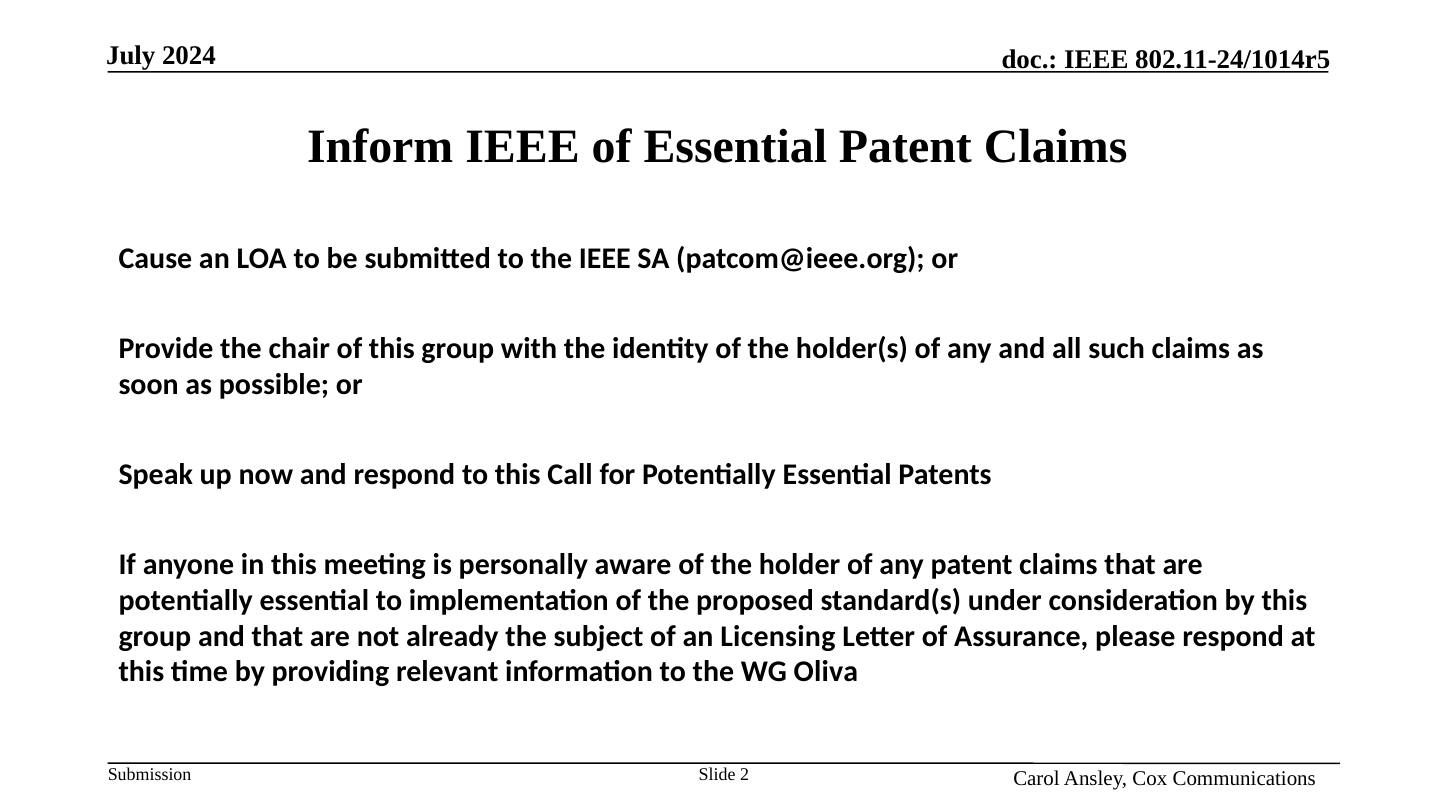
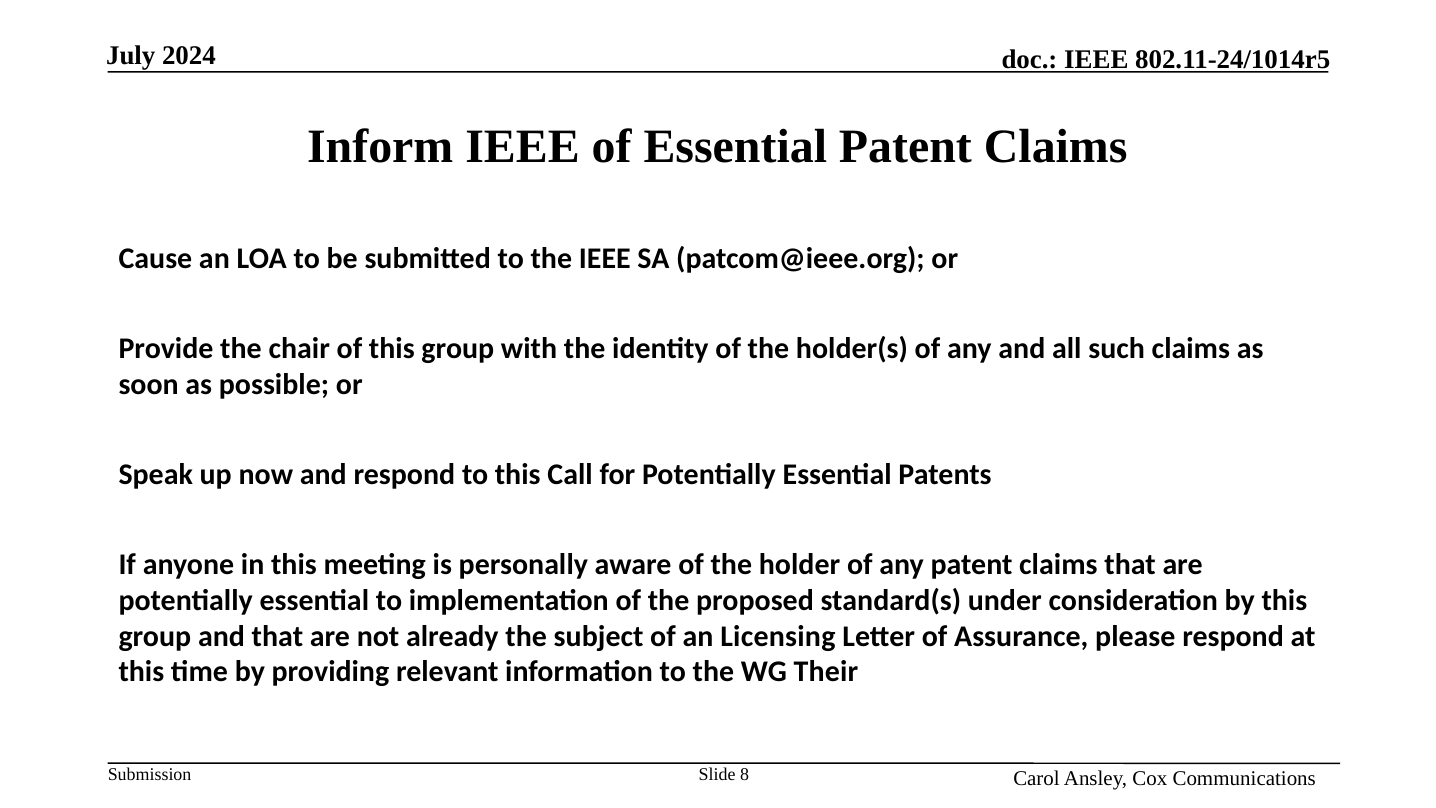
Oliva: Oliva -> Their
2: 2 -> 8
